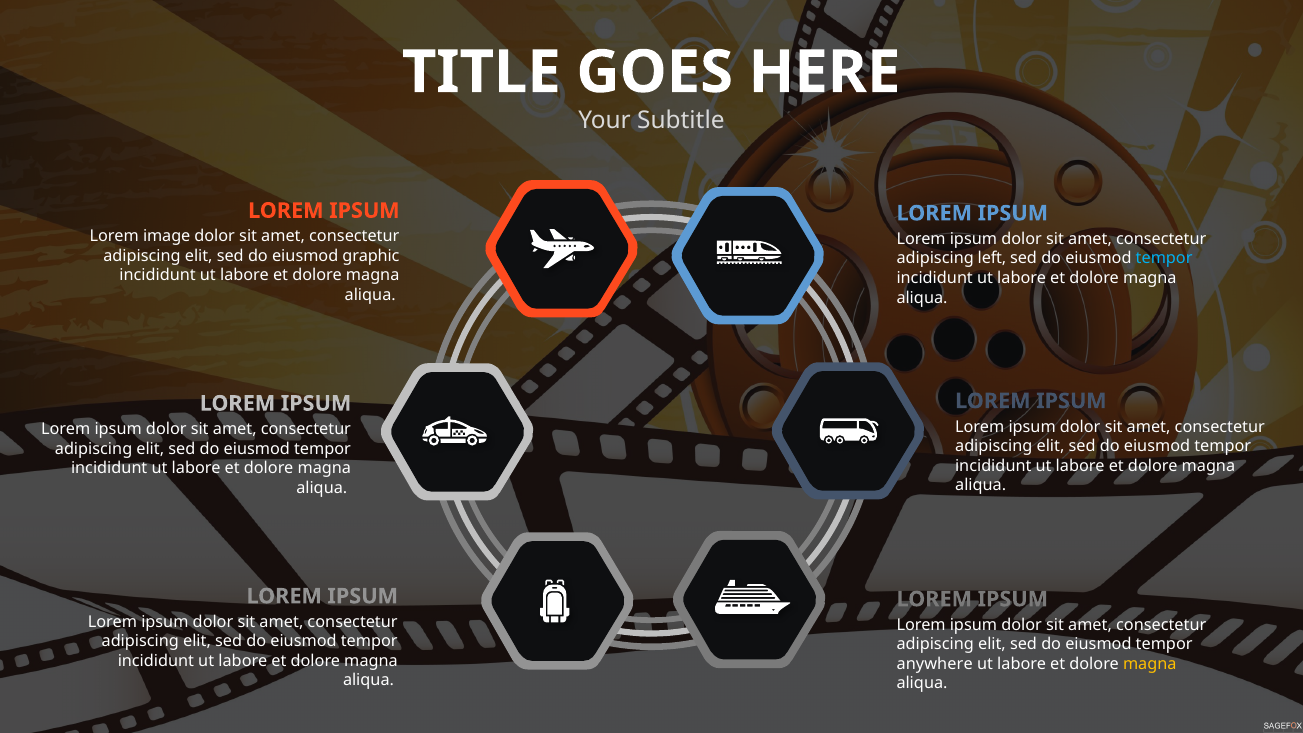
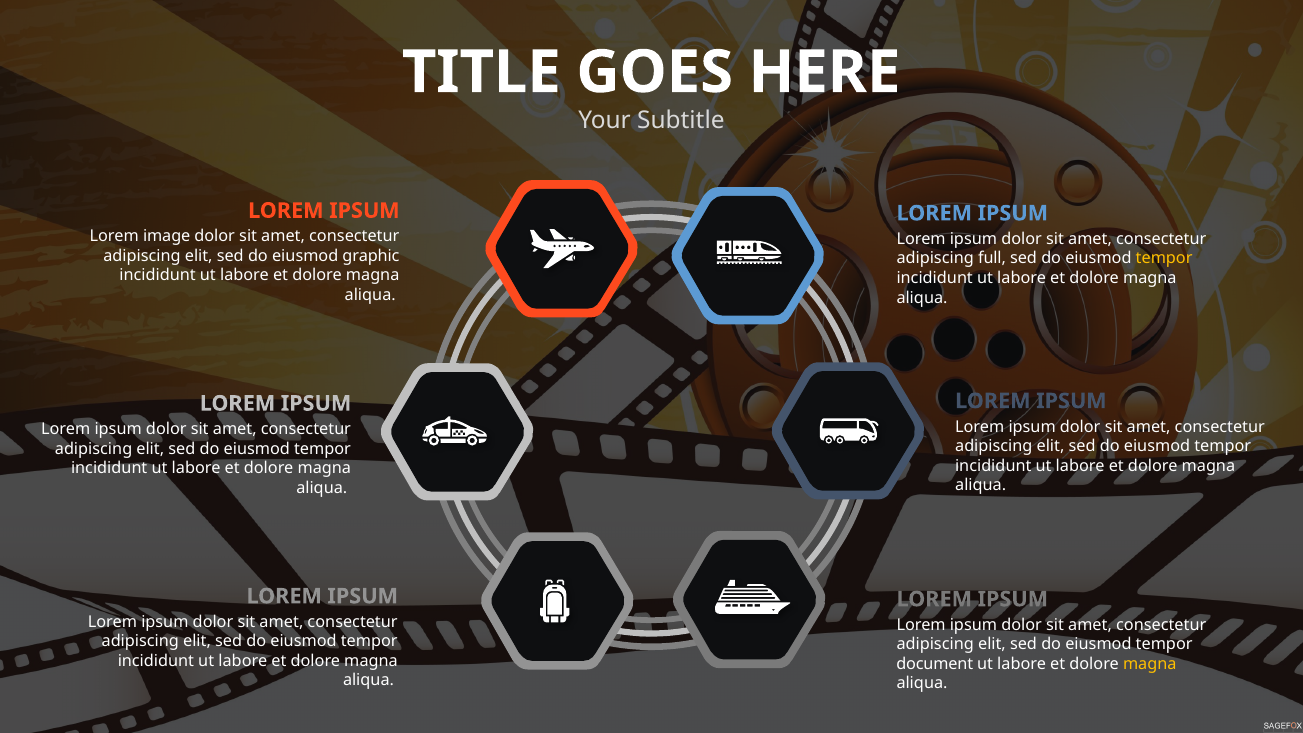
left: left -> full
tempor at (1164, 259) colour: light blue -> yellow
anywhere: anywhere -> document
